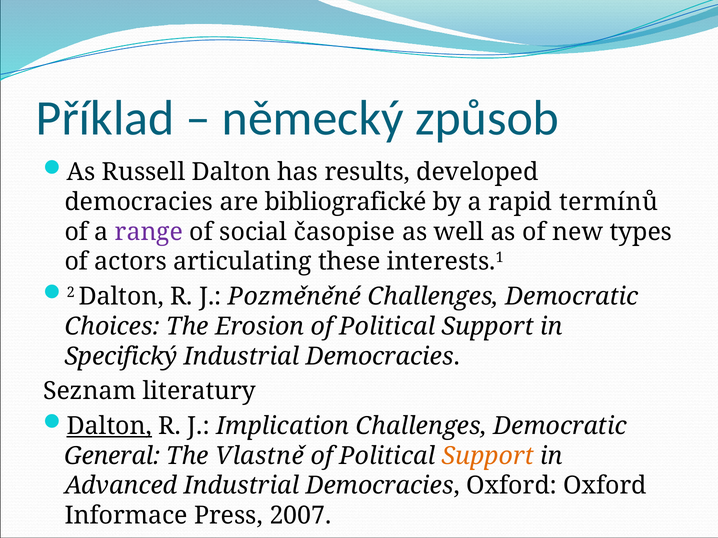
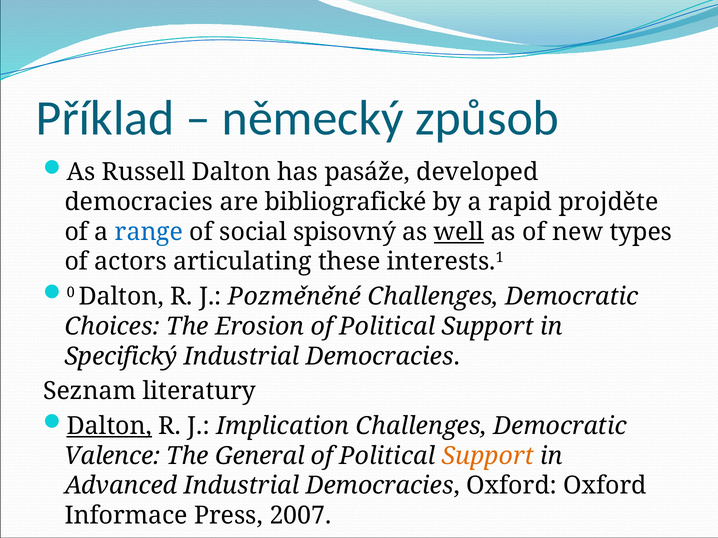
results: results -> pasáže
termínů: termínů -> projděte
range colour: purple -> blue
časopise: časopise -> spisovný
well underline: none -> present
2: 2 -> 0
General: General -> Valence
Vlastně: Vlastně -> General
